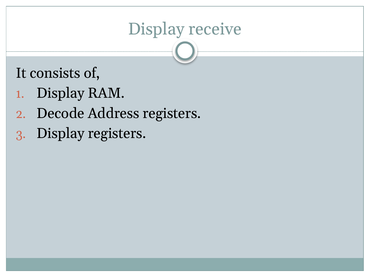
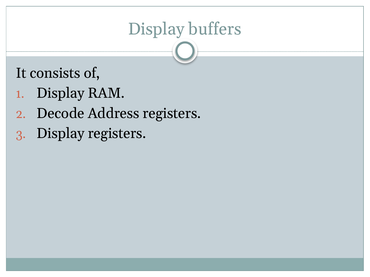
receive: receive -> buffers
